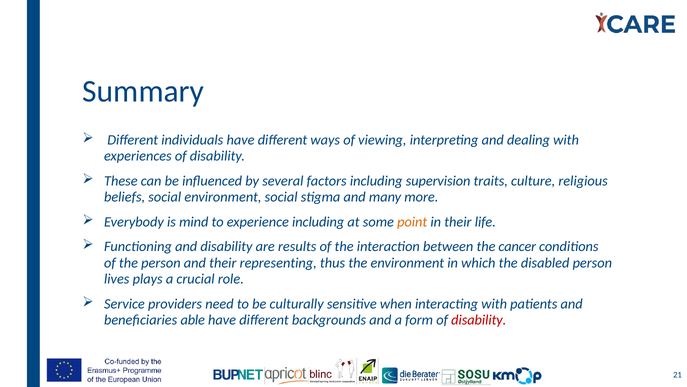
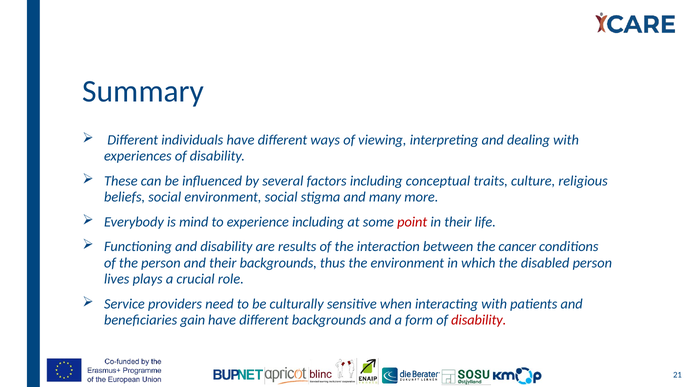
supervision: supervision -> conceptual
point colour: orange -> red
their representing: representing -> backgrounds
able: able -> gain
